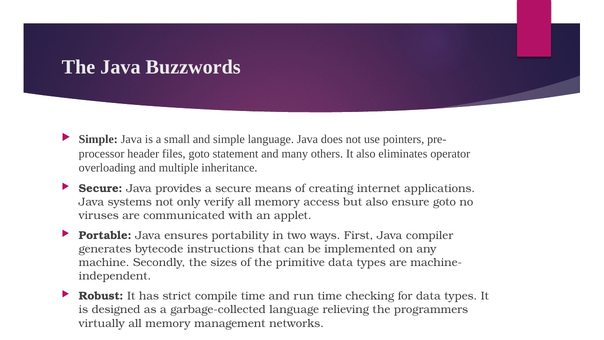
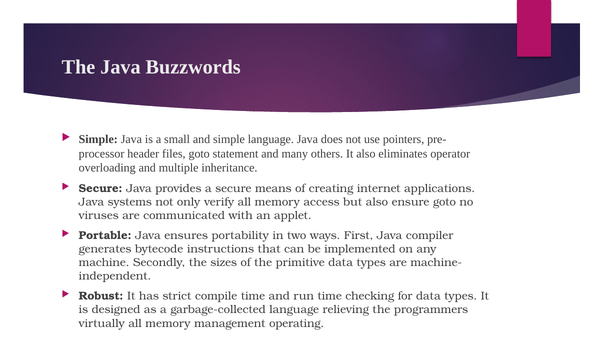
networks: networks -> operating
